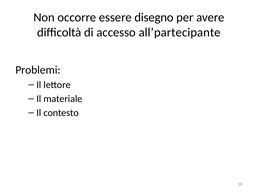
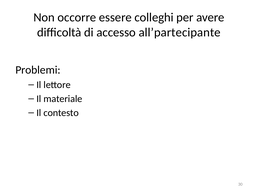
disegno: disegno -> colleghi
